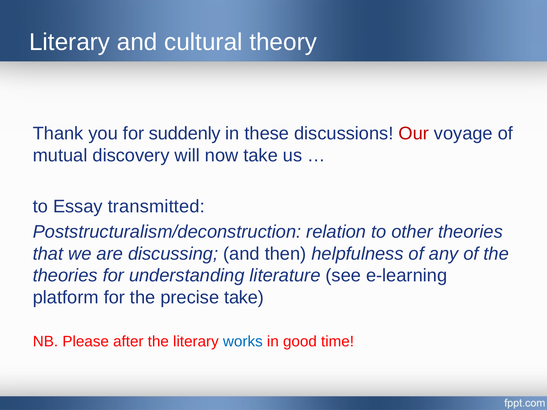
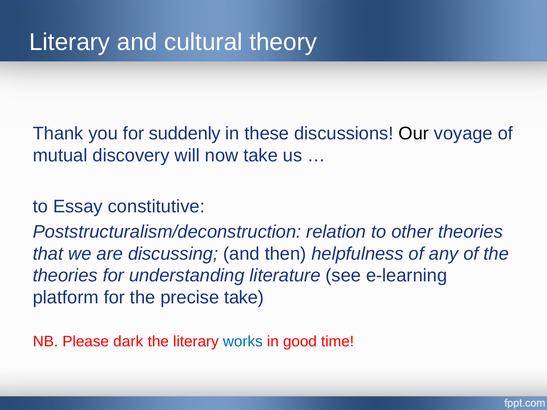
Our colour: red -> black
transmitted: transmitted -> constitutive
after: after -> dark
